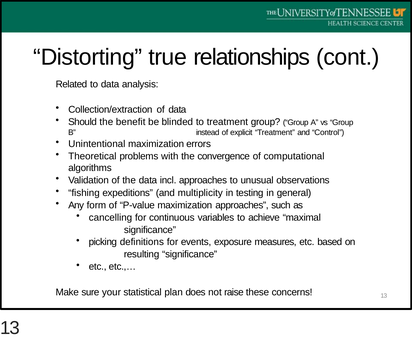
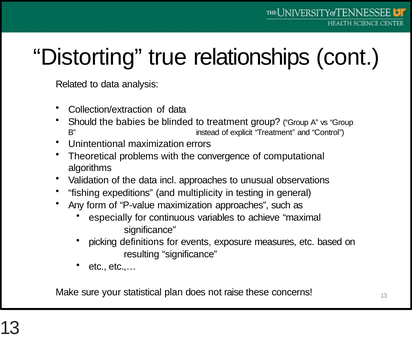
benefit: benefit -> babies
cancelling: cancelling -> especially
